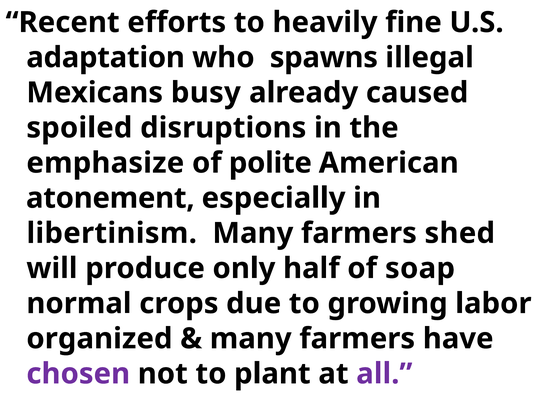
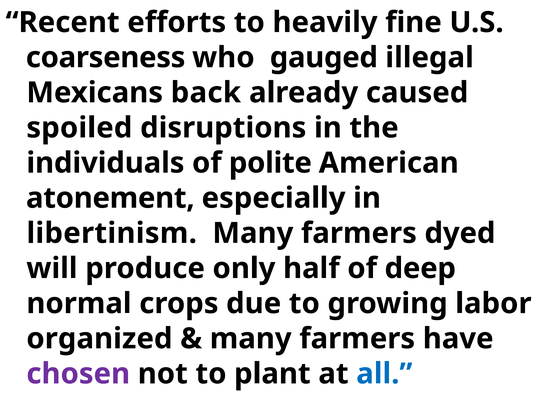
adaptation: adaptation -> coarseness
spawns: spawns -> gauged
busy: busy -> back
emphasize: emphasize -> individuals
shed: shed -> dyed
soap: soap -> deep
all colour: purple -> blue
